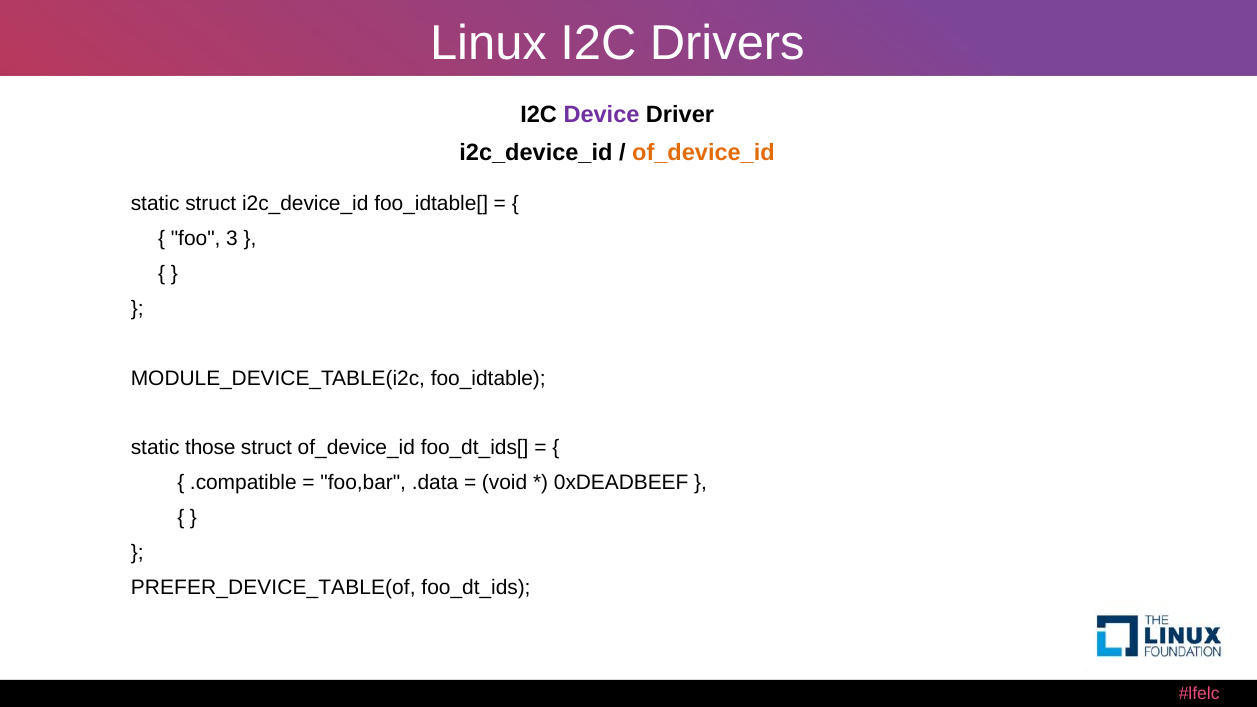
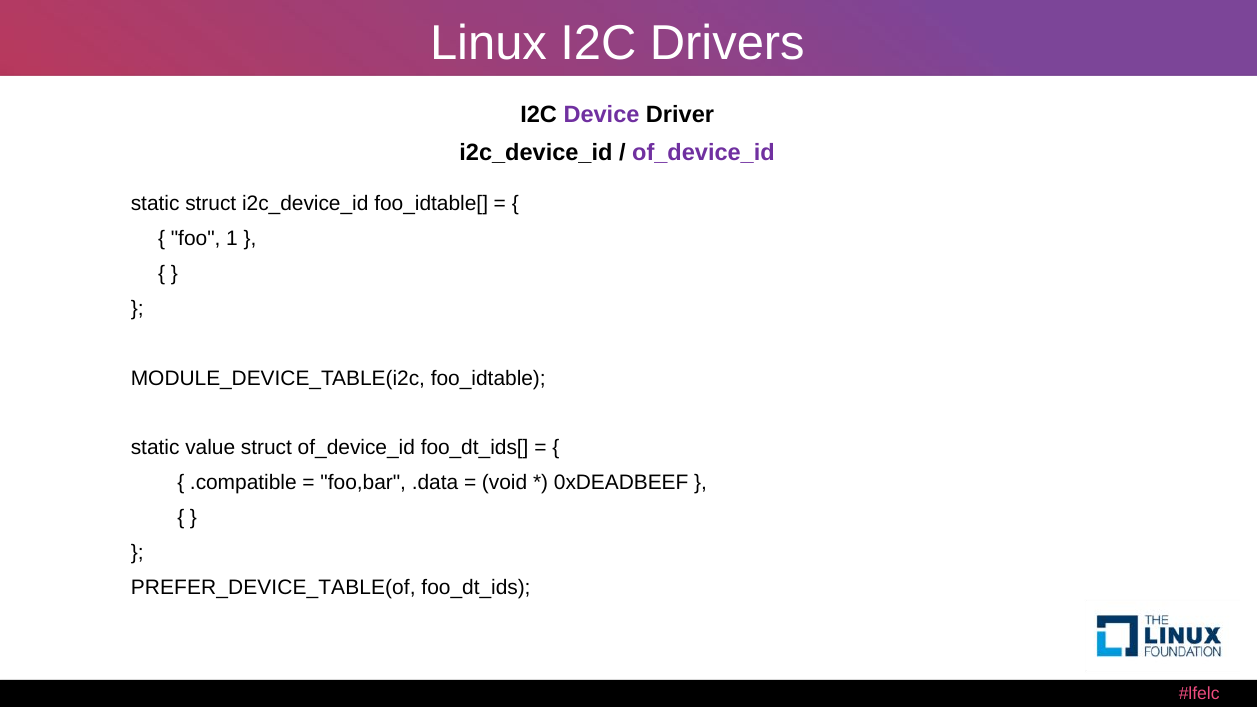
of_device_id at (703, 152) colour: orange -> purple
3: 3 -> 1
those: those -> value
